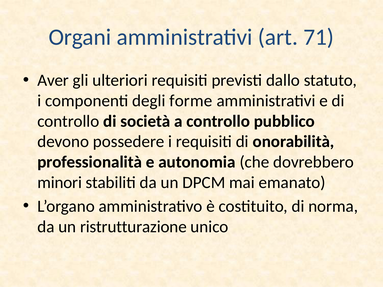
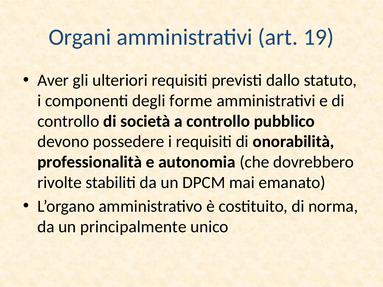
71: 71 -> 19
minori: minori -> rivolte
ristrutturazione: ristrutturazione -> principalmente
